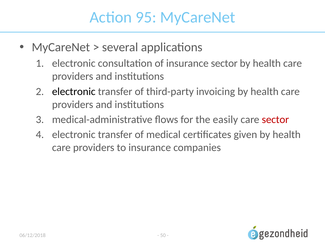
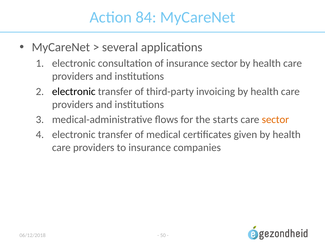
95: 95 -> 84
easily: easily -> starts
sector at (275, 120) colour: red -> orange
